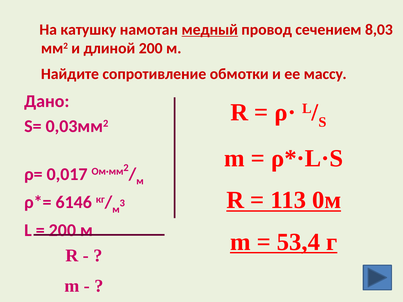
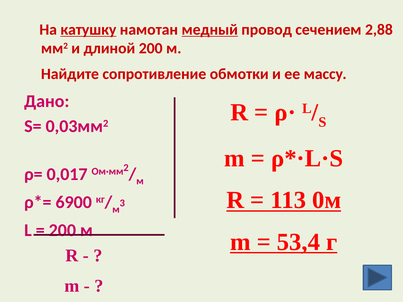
катушку underline: none -> present
8,03: 8,03 -> 2,88
6146: 6146 -> 6900
